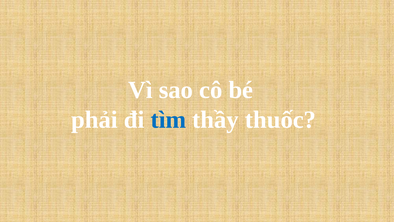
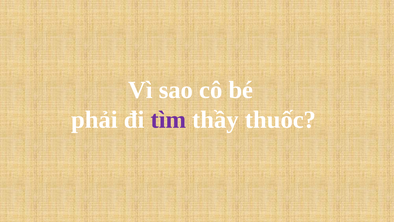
tìm colour: blue -> purple
